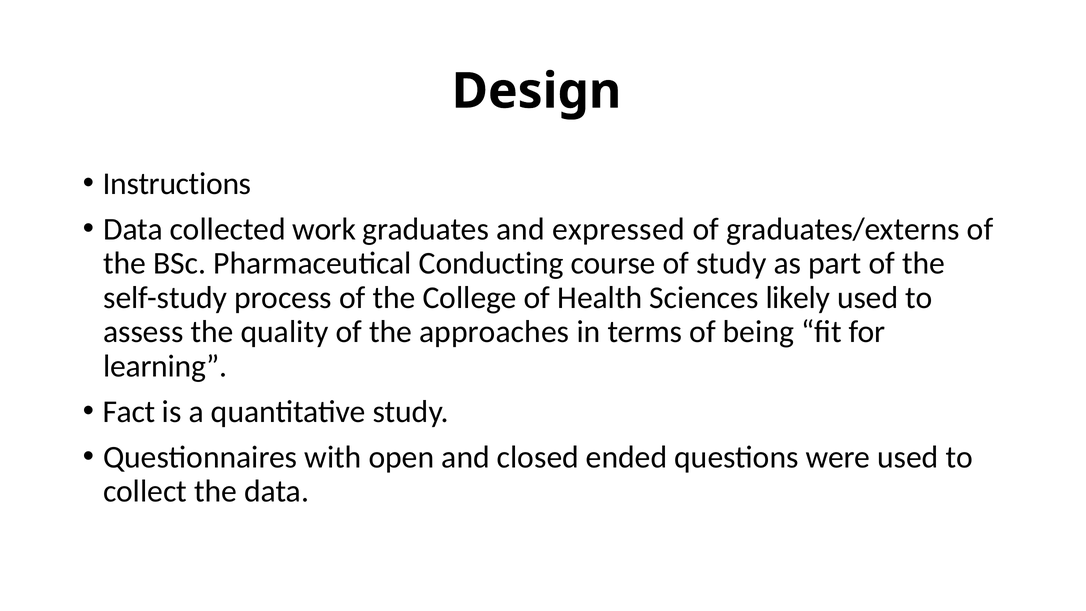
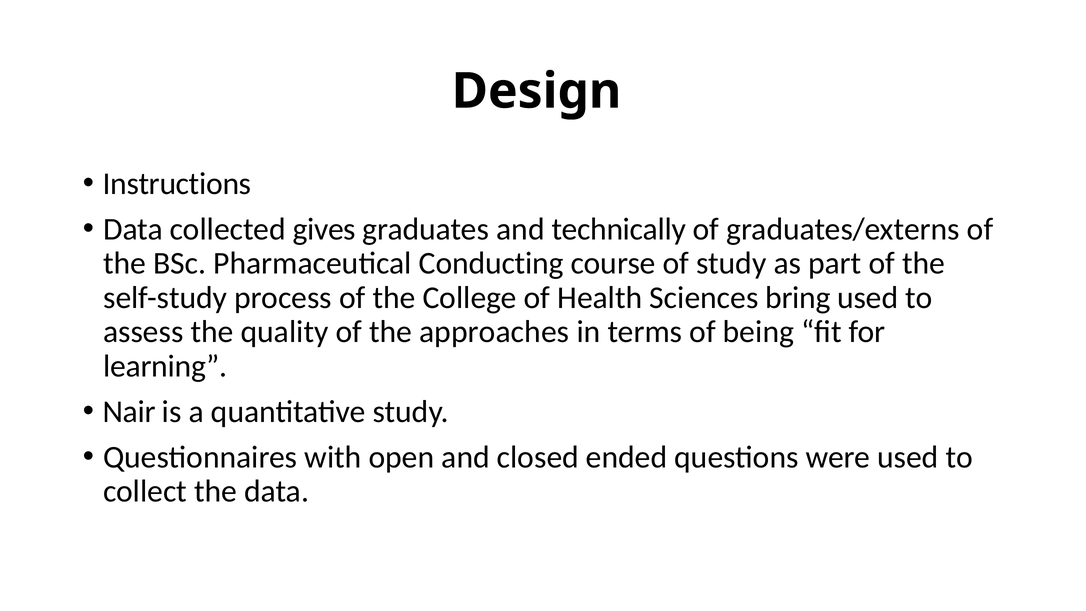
work: work -> gives
expressed: expressed -> technically
likely: likely -> bring
Fact: Fact -> Nair
